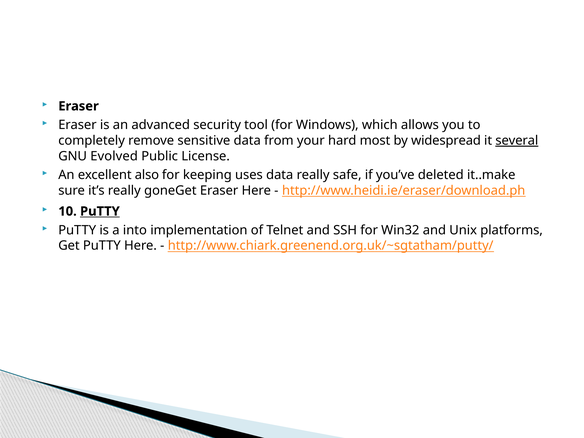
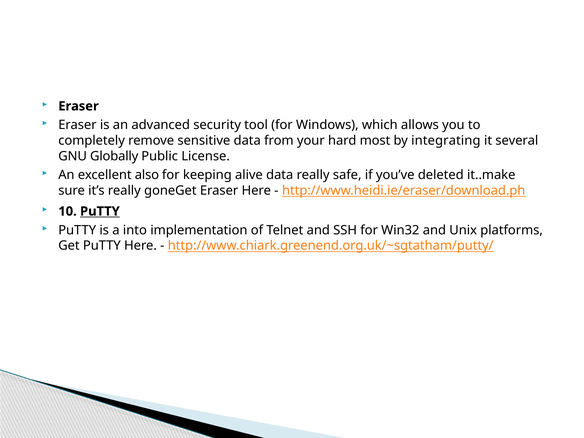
widespread: widespread -> integrating
several underline: present -> none
Evolved: Evolved -> Globally
uses: uses -> alive
